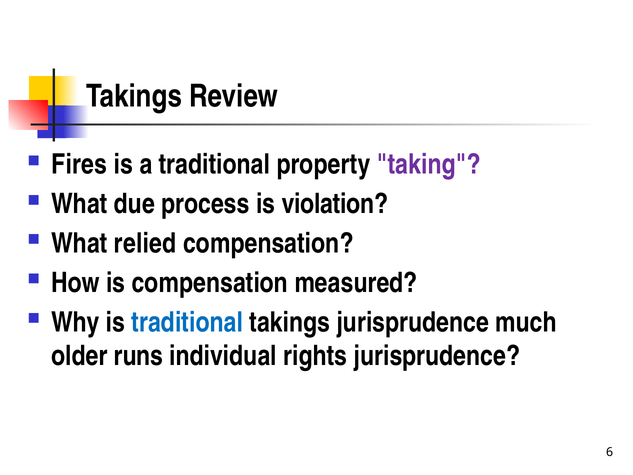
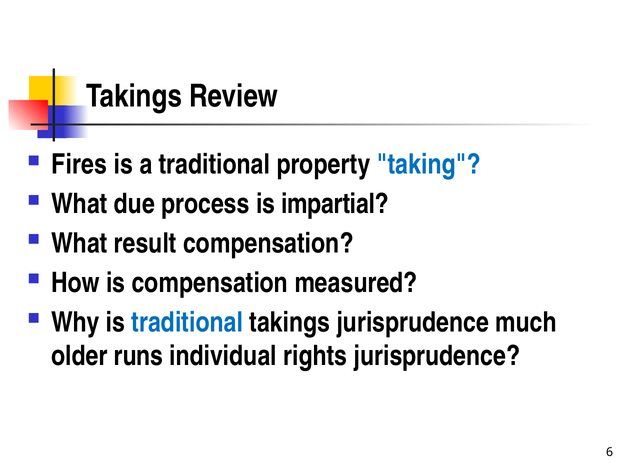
taking colour: purple -> blue
violation: violation -> impartial
relied: relied -> result
